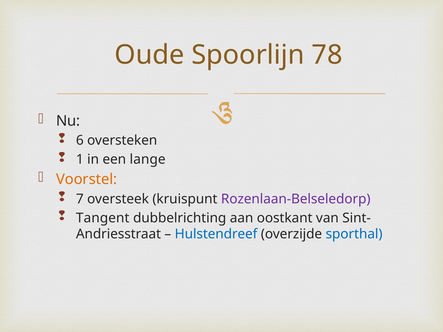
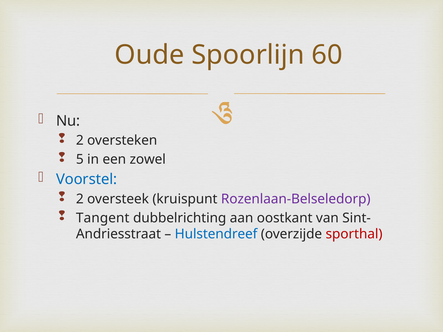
78: 78 -> 60
6 at (80, 141): 6 -> 2
1: 1 -> 5
lange: lange -> zowel
Voorstel colour: orange -> blue
7 at (80, 199): 7 -> 2
sporthal colour: blue -> red
